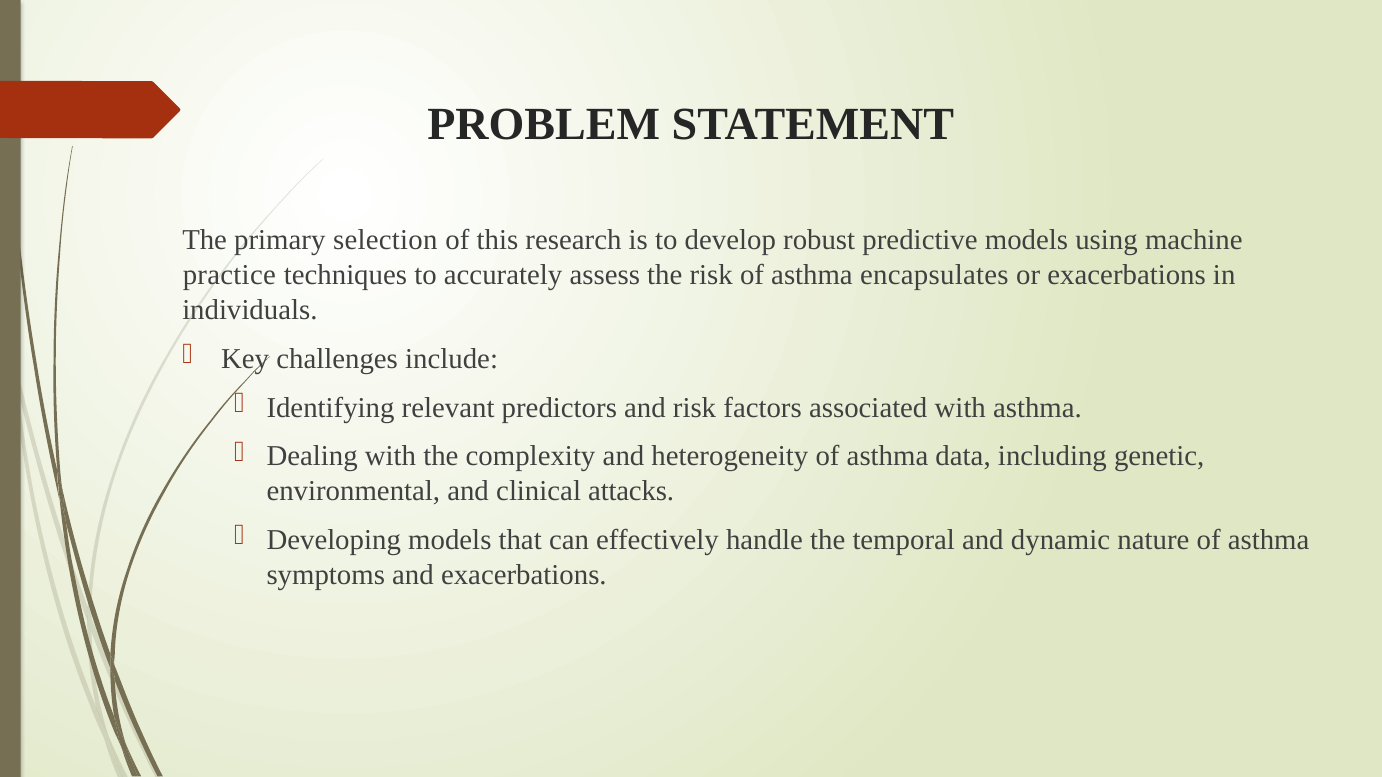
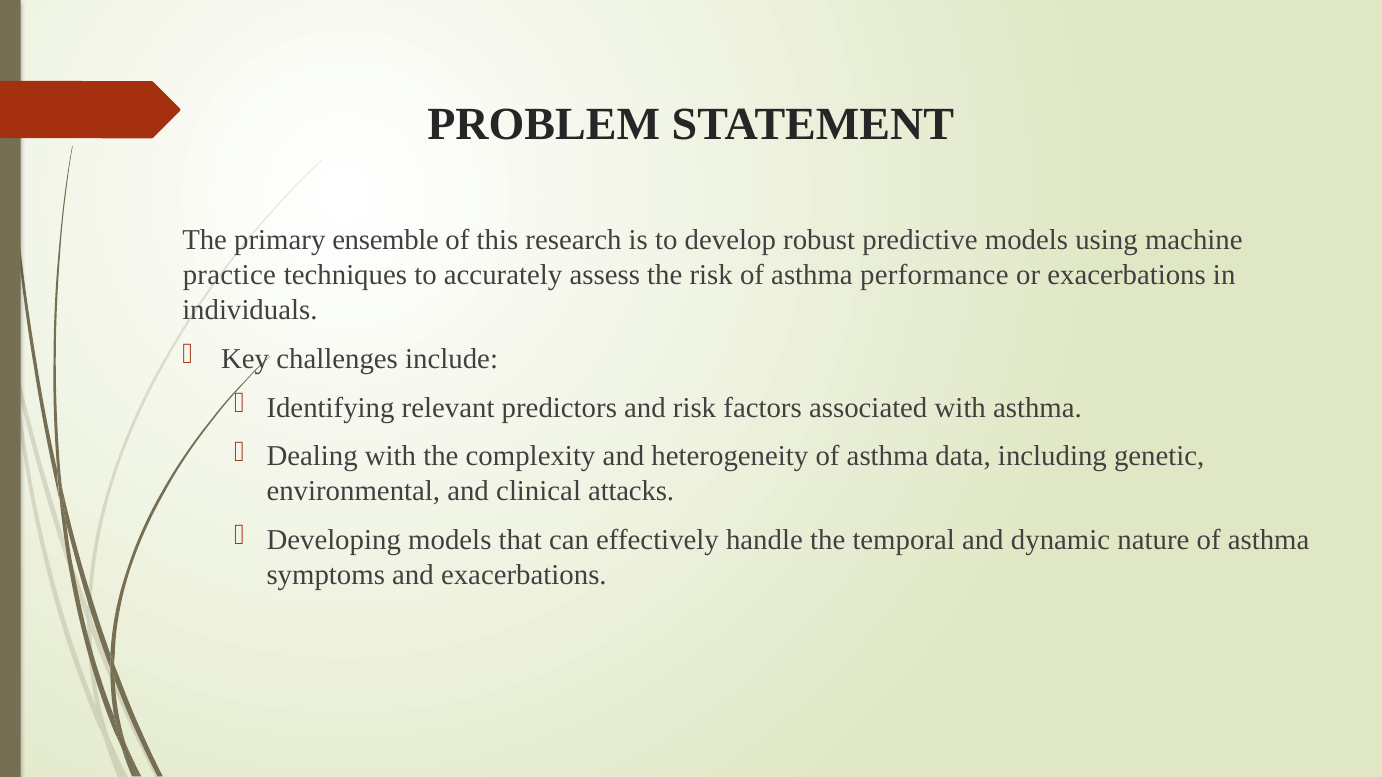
selection: selection -> ensemble
encapsulates: encapsulates -> performance
